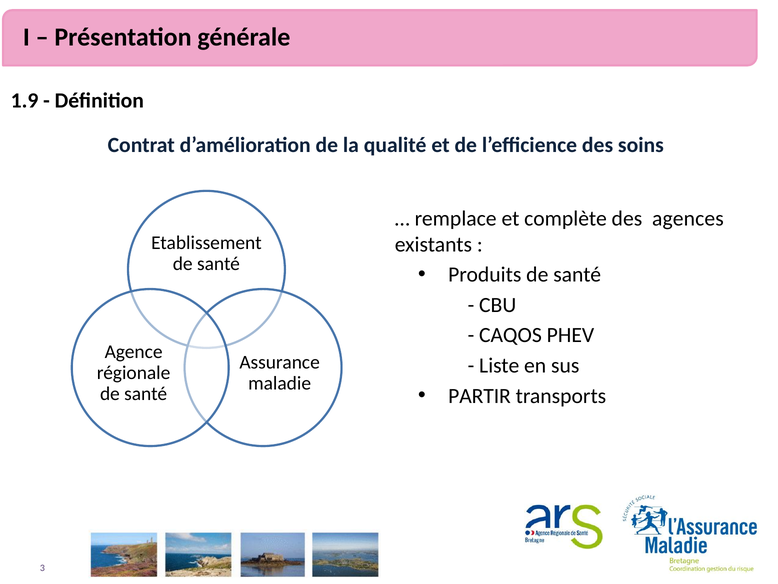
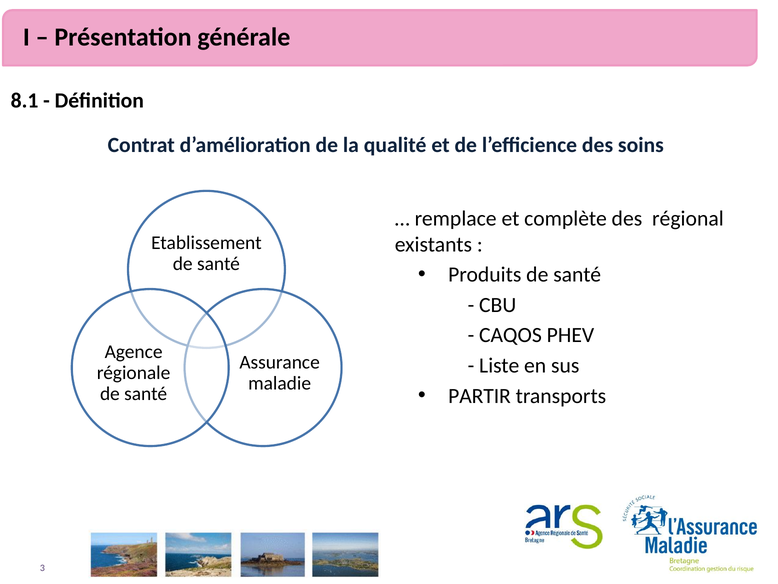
1.9: 1.9 -> 8.1
agences: agences -> régional
